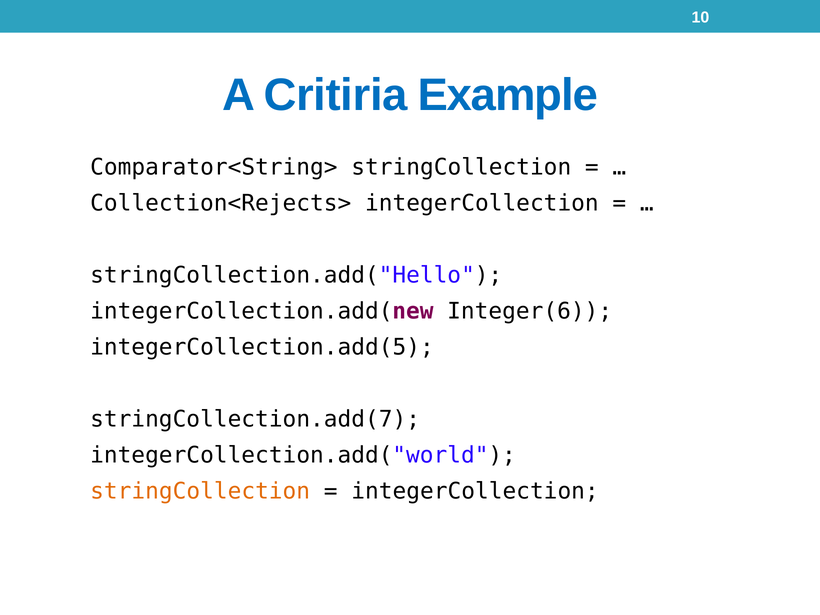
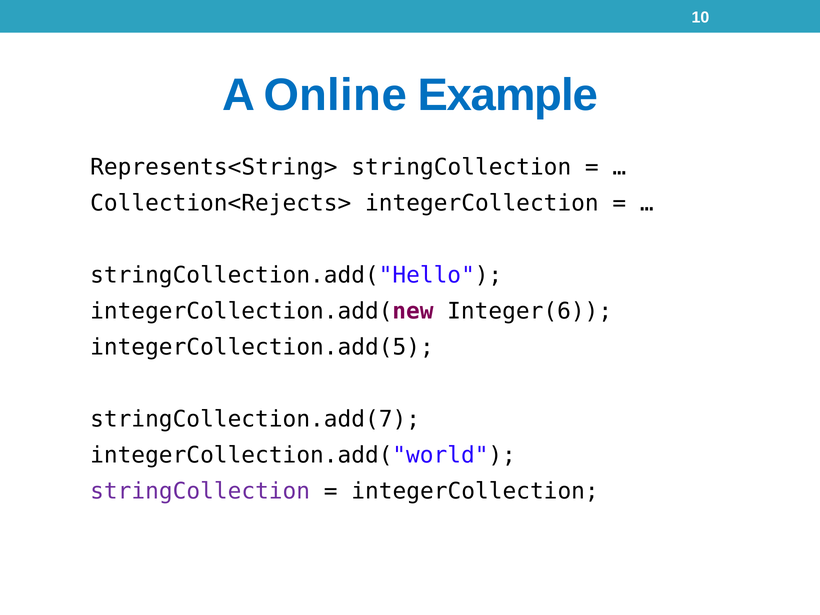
Critiria: Critiria -> Online
Comparator<String>: Comparator<String> -> Represents<String>
stringCollection at (200, 491) colour: orange -> purple
